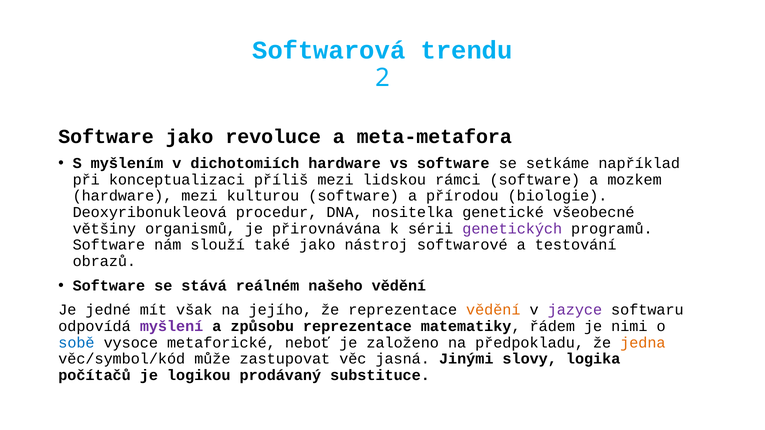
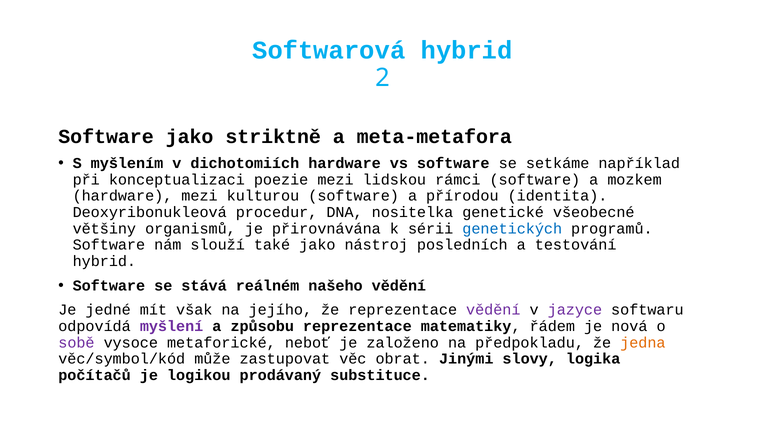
Softwarová trendu: trendu -> hybrid
revoluce: revoluce -> striktně
příliš: příliš -> poezie
biologie: biologie -> identita
genetických colour: purple -> blue
softwarové: softwarové -> posledních
obrazů at (104, 261): obrazů -> hybrid
vědění at (493, 310) colour: orange -> purple
nimi: nimi -> nová
sobě colour: blue -> purple
jasná: jasná -> obrat
